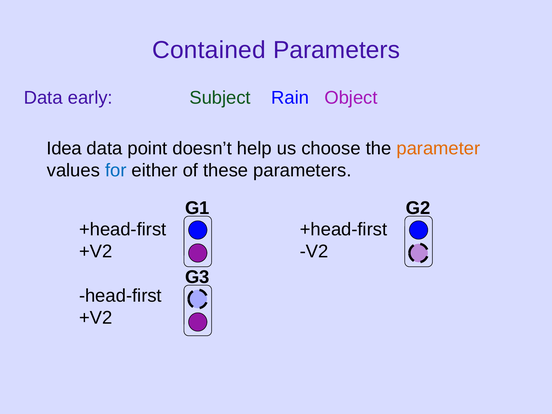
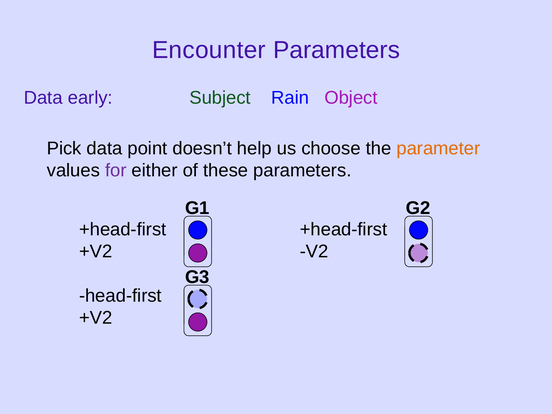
Contained: Contained -> Encounter
Idea: Idea -> Pick
for colour: blue -> purple
